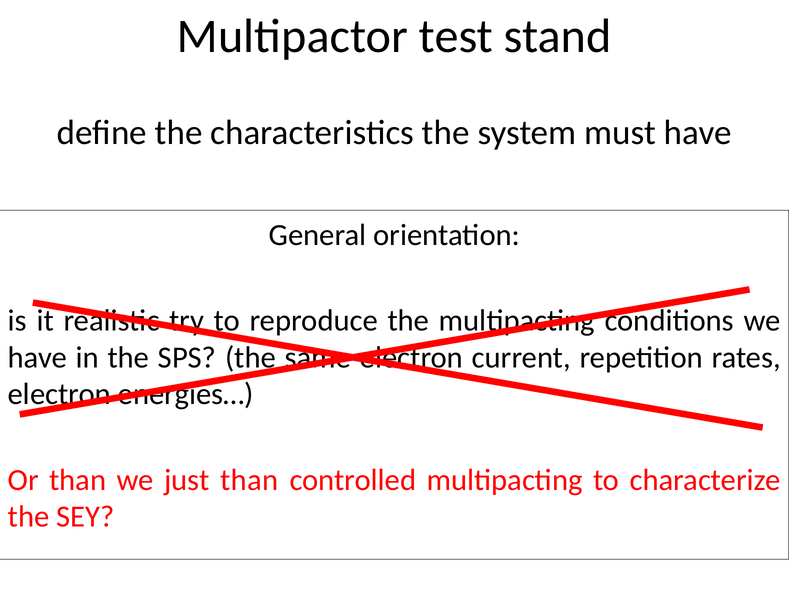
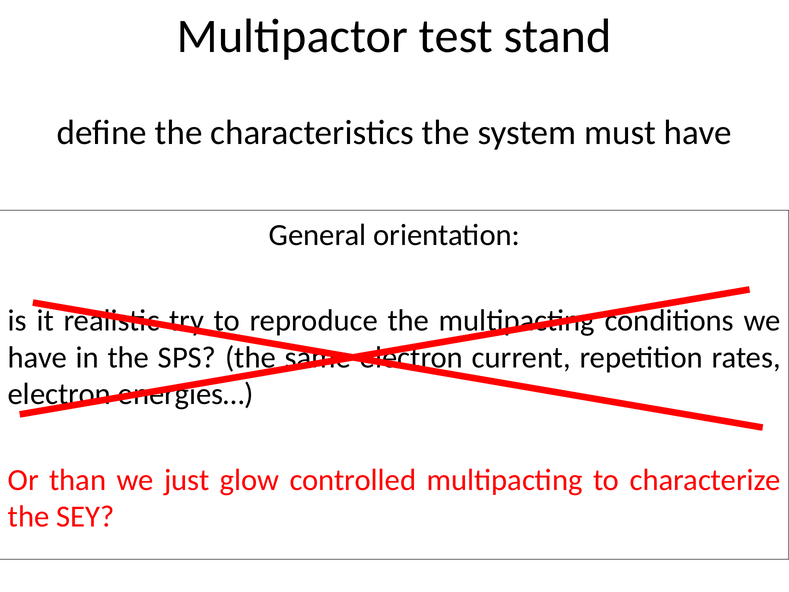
just than: than -> glow
